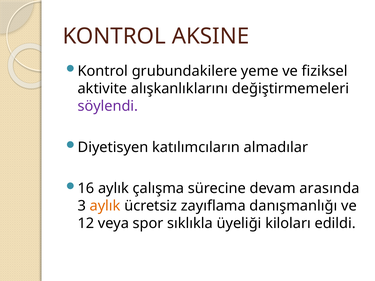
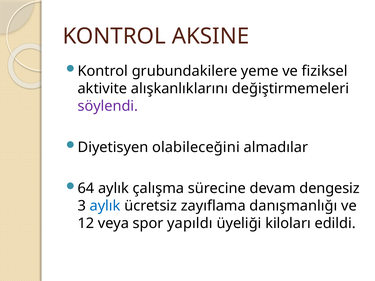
katılımcıların: katılımcıların -> olabileceğini
16: 16 -> 64
arasında: arasında -> dengesiz
aylık at (105, 206) colour: orange -> blue
sıklıkla: sıklıkla -> yapıldı
